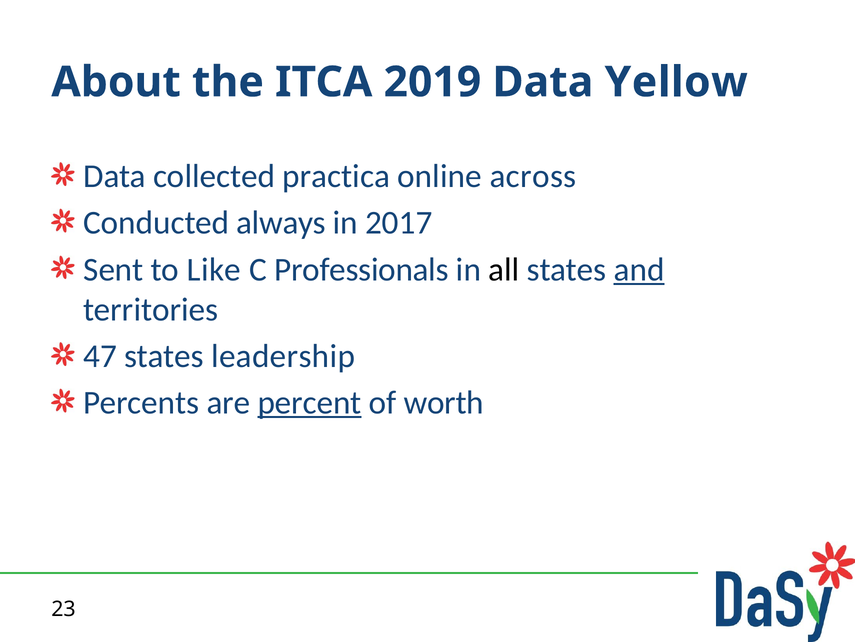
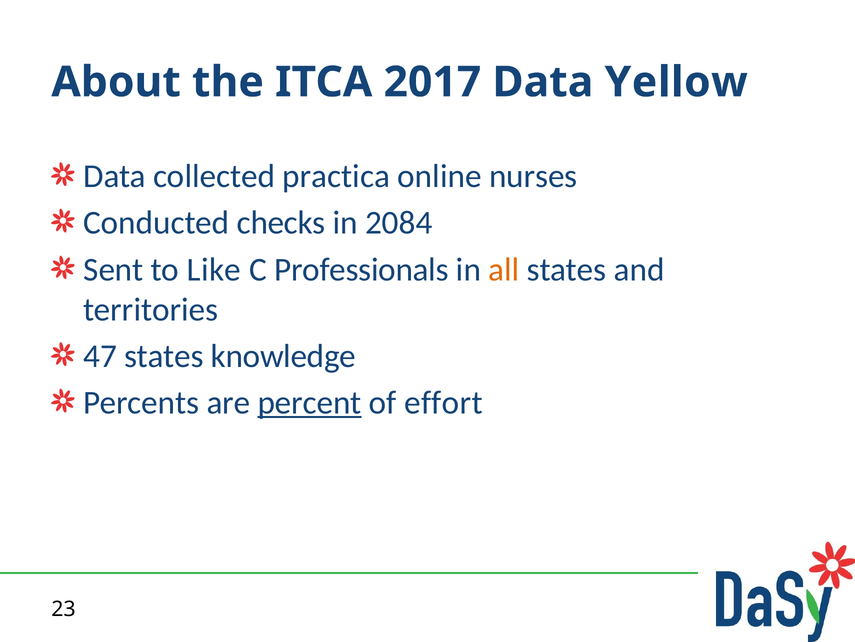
2019: 2019 -> 2017
across: across -> nurses
always: always -> checks
2017: 2017 -> 2084
all colour: black -> orange
and underline: present -> none
leadership: leadership -> knowledge
worth: worth -> effort
